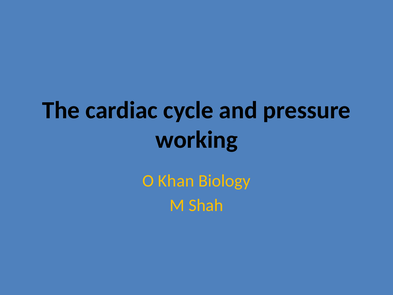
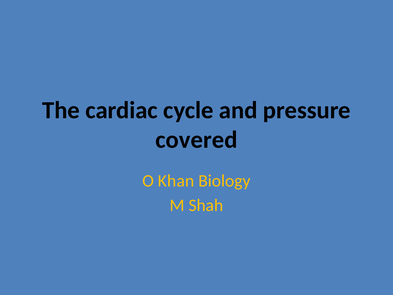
working: working -> covered
